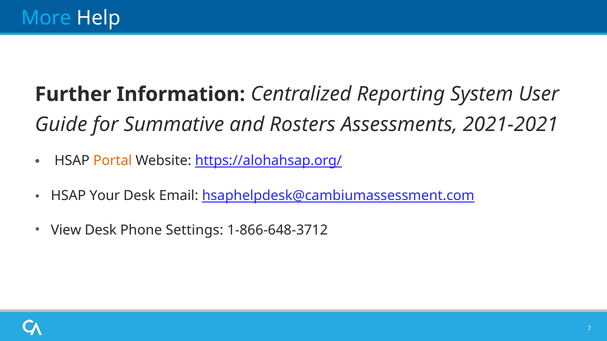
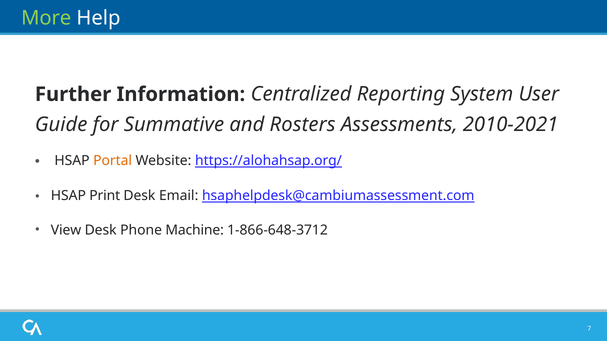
More colour: light blue -> light green
2021-2021: 2021-2021 -> 2010-2021
Your: Your -> Print
Settings: Settings -> Machine
